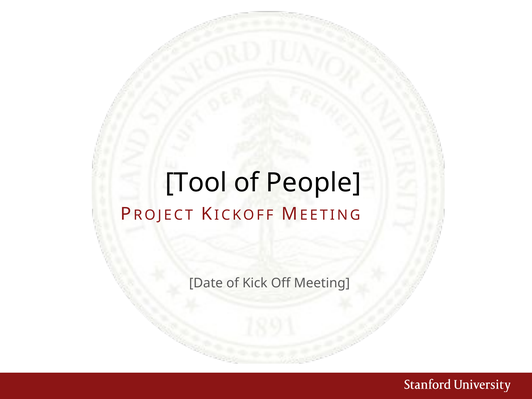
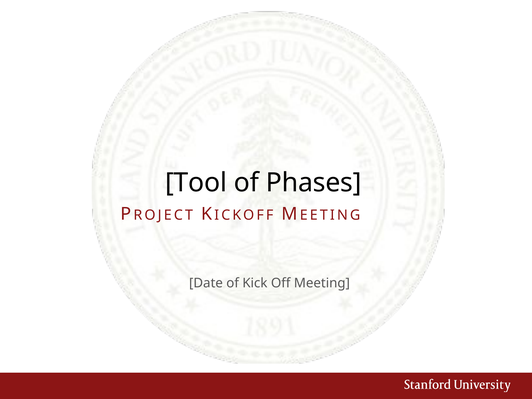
People: People -> Phases
